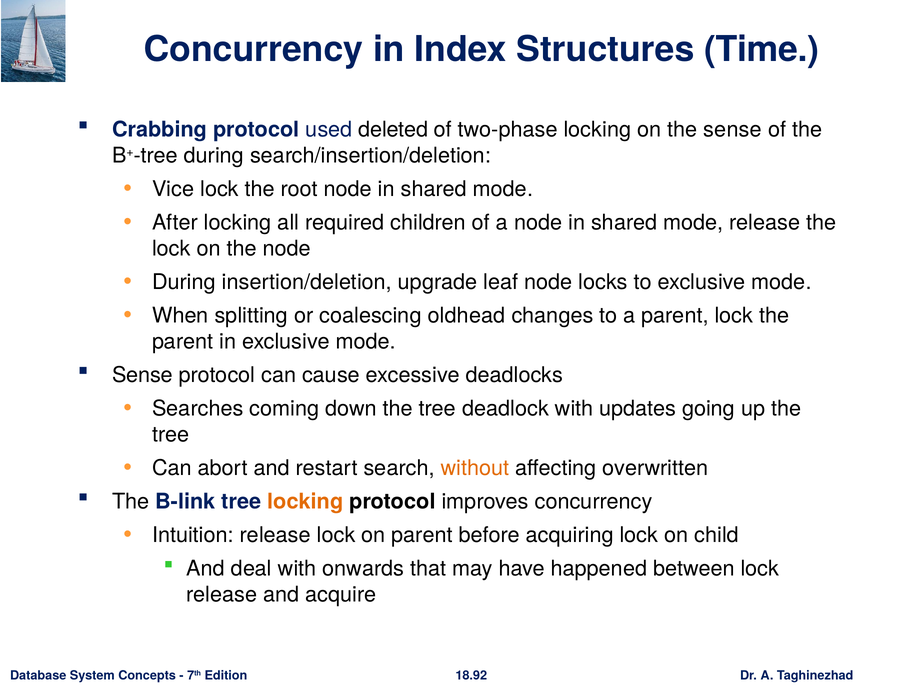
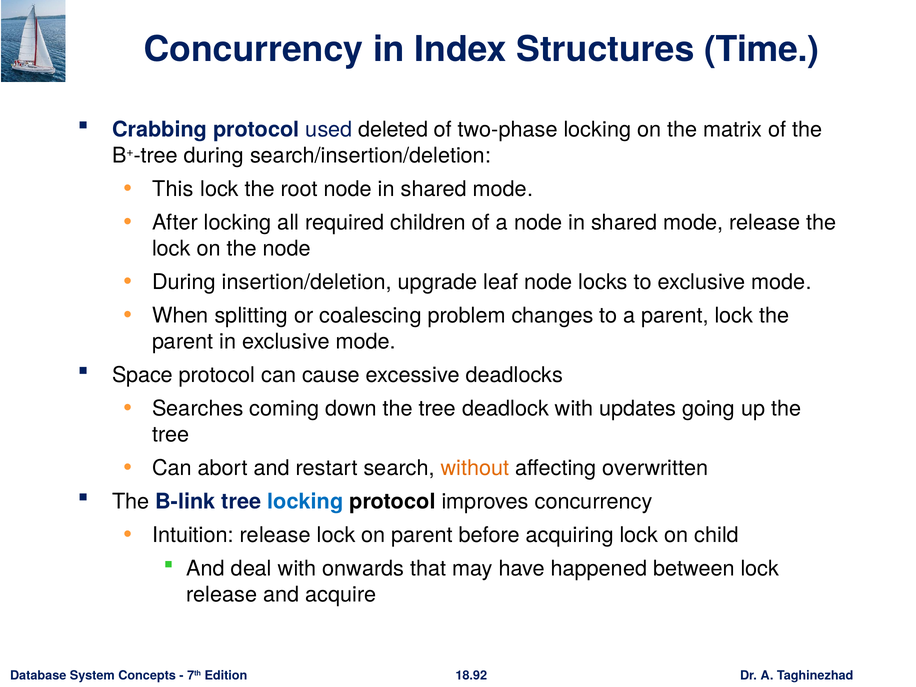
the sense: sense -> matrix
Vice: Vice -> This
oldhead: oldhead -> problem
Sense at (142, 375): Sense -> Space
locking at (305, 502) colour: orange -> blue
